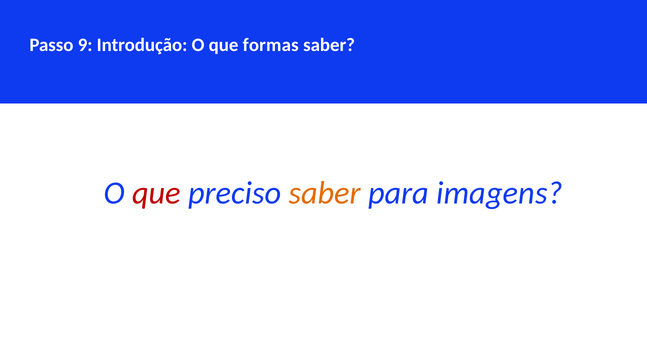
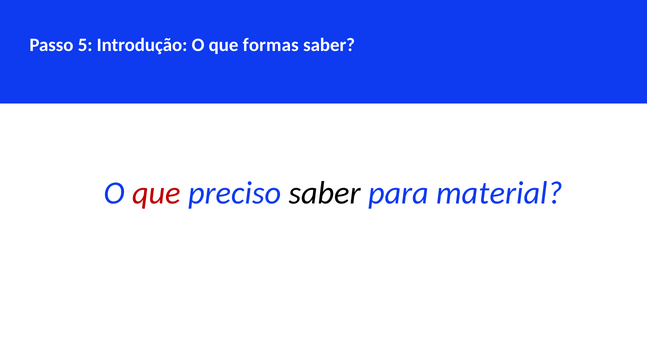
9: 9 -> 5
saber at (325, 193) colour: orange -> black
imagens: imagens -> material
